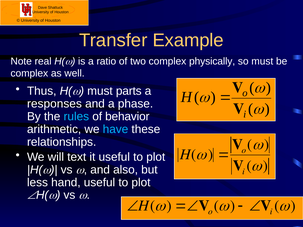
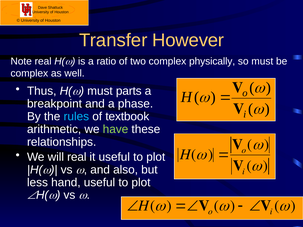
Example: Example -> However
responses: responses -> breakpoint
behavior: behavior -> textbook
have colour: light blue -> light green
will text: text -> real
